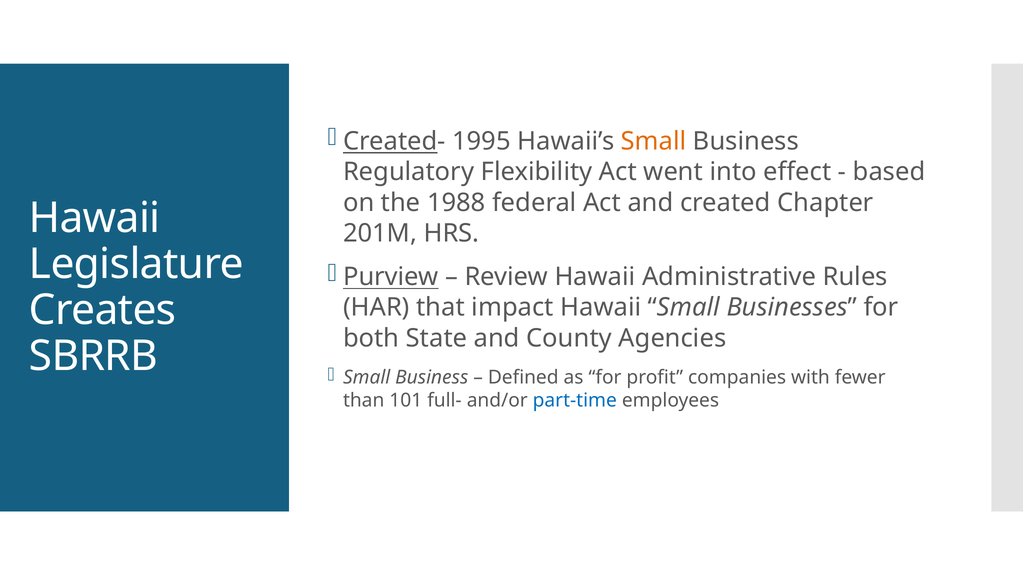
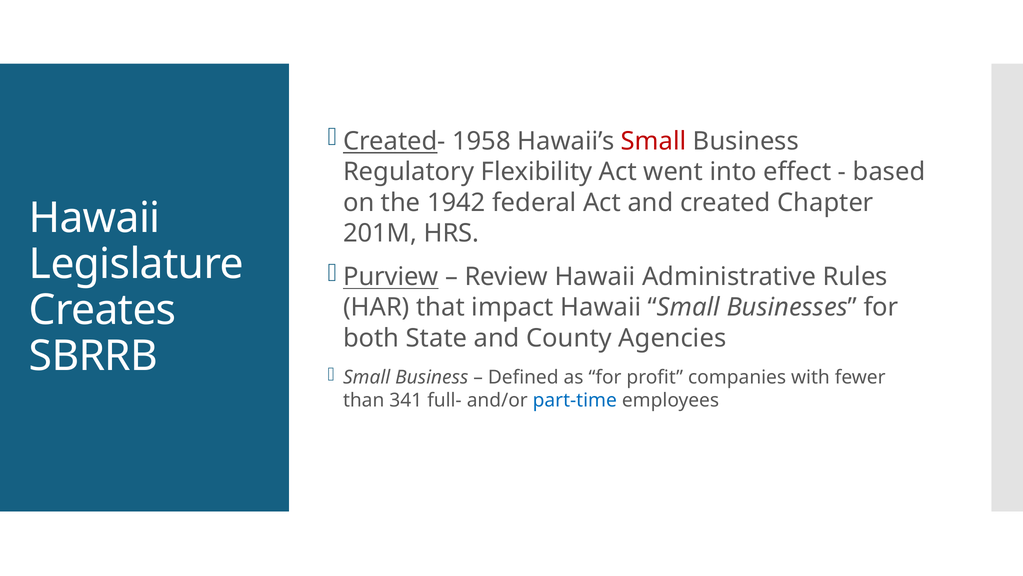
1995: 1995 -> 1958
Small at (654, 141) colour: orange -> red
1988: 1988 -> 1942
101: 101 -> 341
